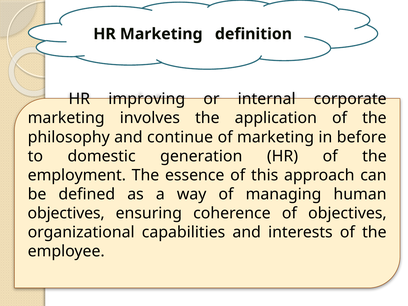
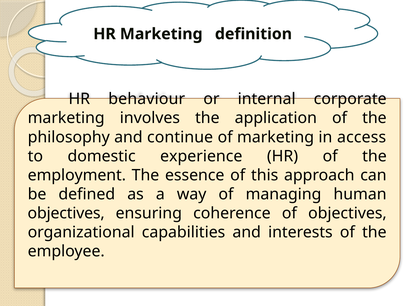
improving: improving -> behaviour
before: before -> access
generation: generation -> experience
